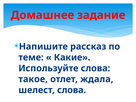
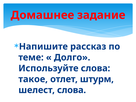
Какие: Какие -> Долго
ждала: ждала -> штурм
